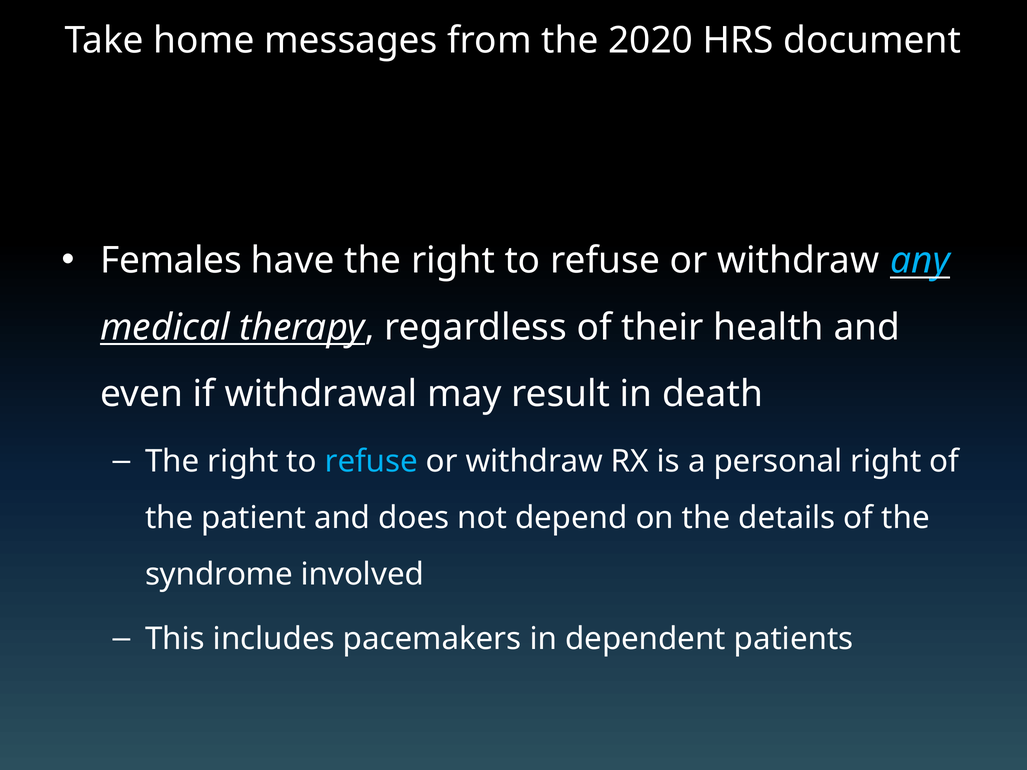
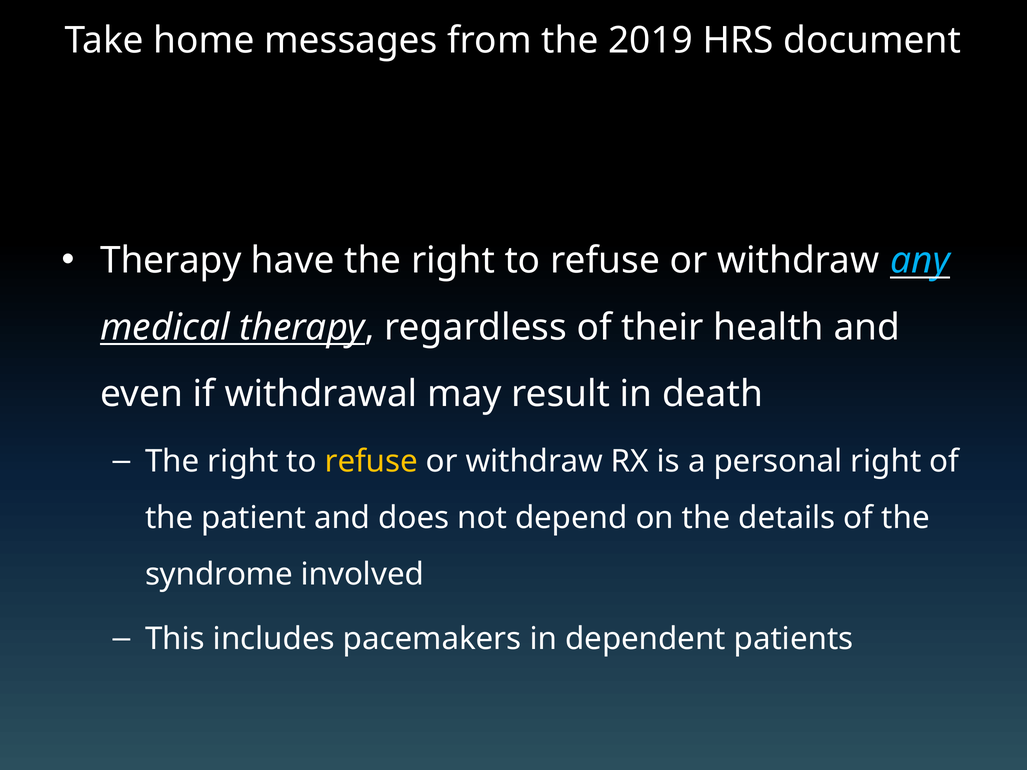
2020: 2020 -> 2019
Females at (171, 261): Females -> Therapy
refuse at (371, 462) colour: light blue -> yellow
